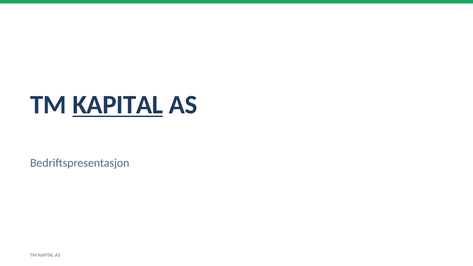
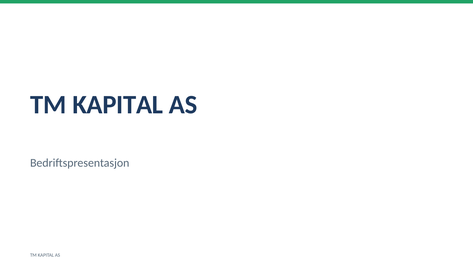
KAPITAL at (118, 105) underline: present -> none
